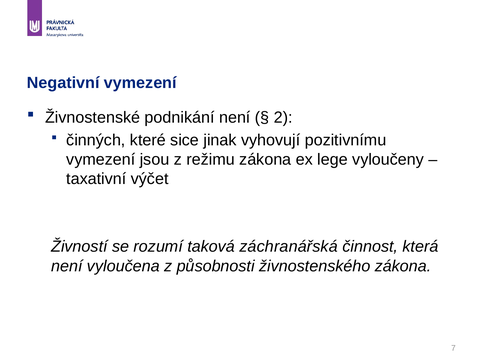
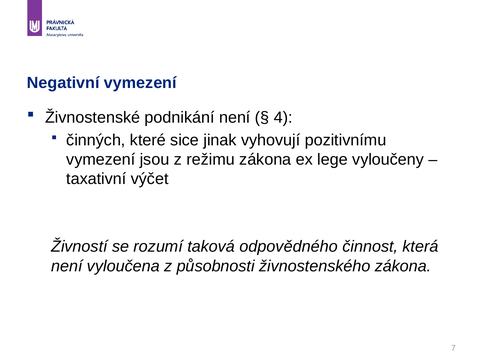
2: 2 -> 4
záchranářská: záchranářská -> odpovědného
